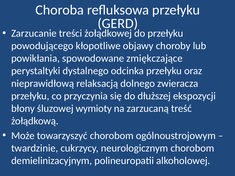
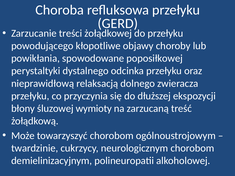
zmiękczające: zmiękczające -> poposiłkowej
